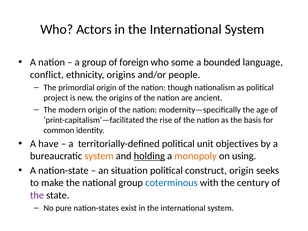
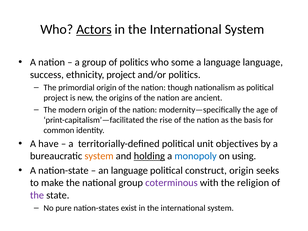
Actors underline: none -> present
of foreign: foreign -> politics
a bounded: bounded -> language
conflict: conflict -> success
ethnicity origins: origins -> project
and/or people: people -> politics
monopoly colour: orange -> blue
an situation: situation -> language
coterminous colour: blue -> purple
century: century -> religion
